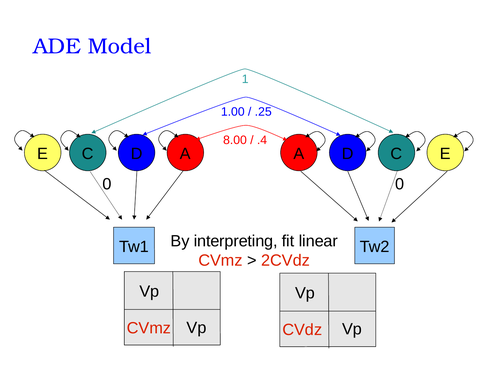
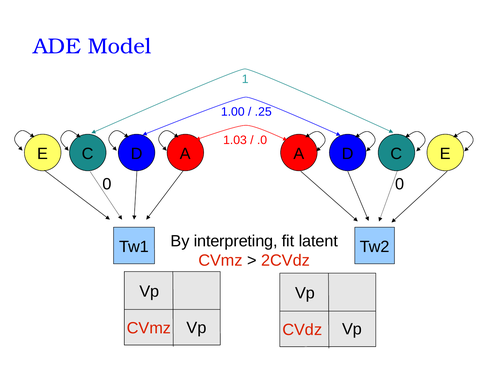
8.00: 8.00 -> 1.03
.4: .4 -> .0
linear: linear -> latent
